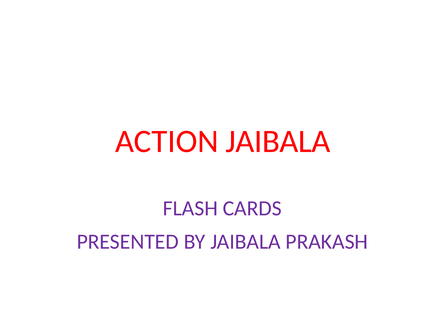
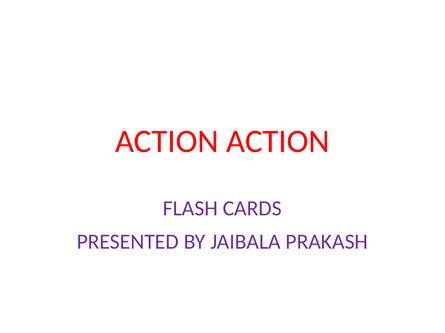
ACTION JAIBALA: JAIBALA -> ACTION
